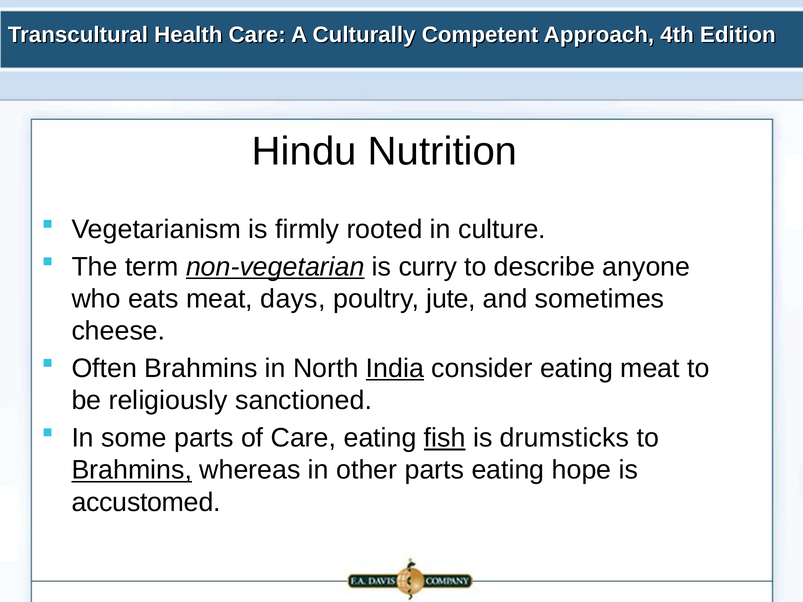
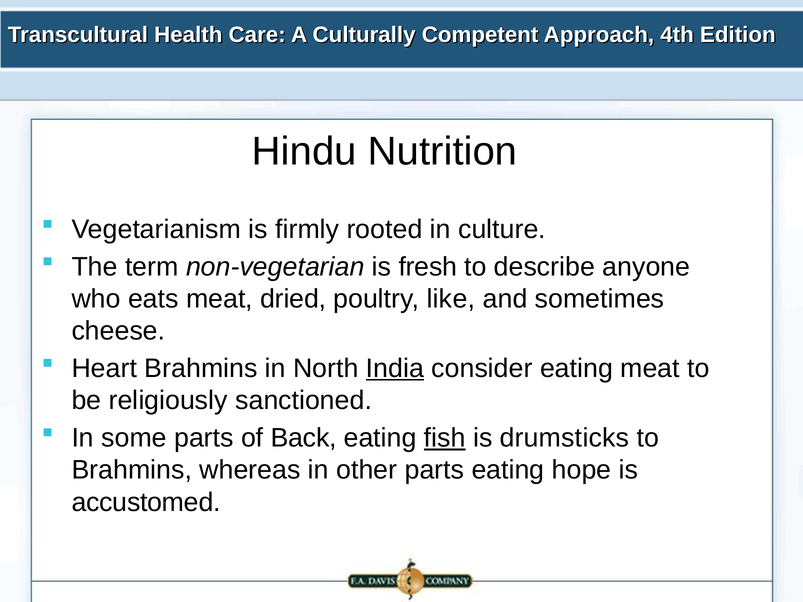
non-vegetarian underline: present -> none
curry: curry -> fresh
days: days -> dried
jute: jute -> like
Often: Often -> Heart
of Care: Care -> Back
Brahmins at (132, 470) underline: present -> none
